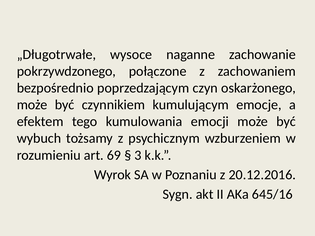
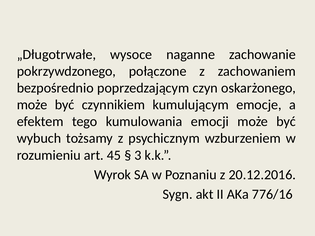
69: 69 -> 45
645/16: 645/16 -> 776/16
